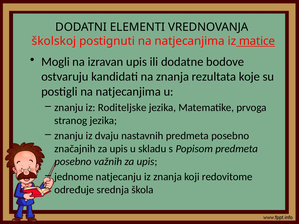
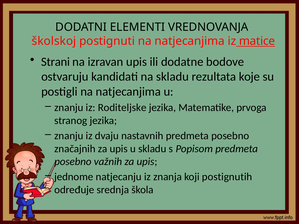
Mogli: Mogli -> Strani
na znanja: znanja -> skladu
redovitome: redovitome -> postignutih
